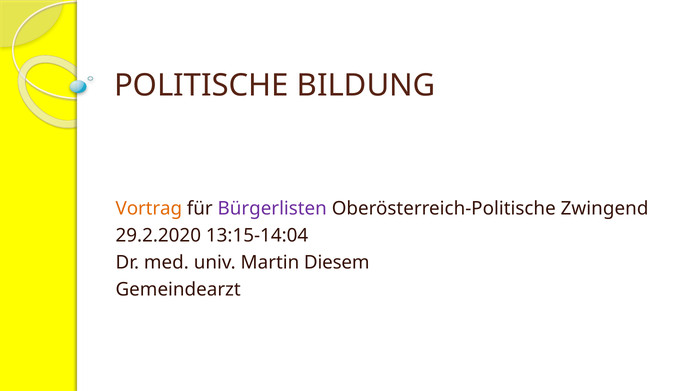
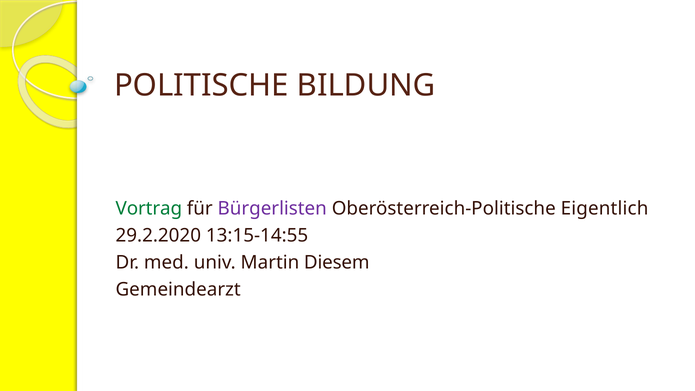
Vortrag colour: orange -> green
Zwingend: Zwingend -> Eigentlich
13:15-14:04: 13:15-14:04 -> 13:15-14:55
